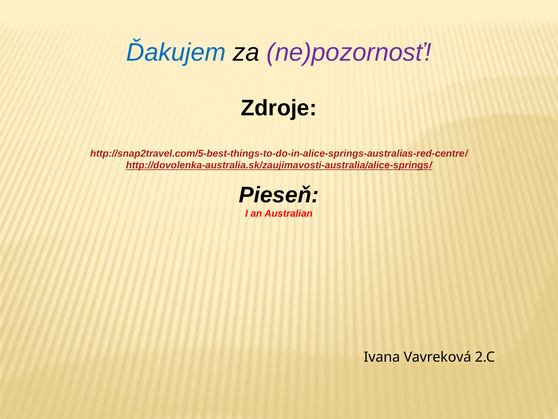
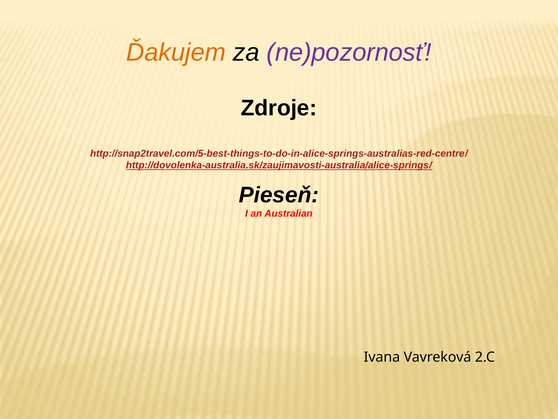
Ďakujem colour: blue -> orange
